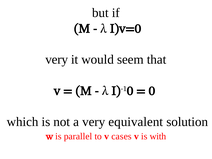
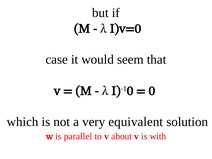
very at (57, 60): very -> case
cases: cases -> about
